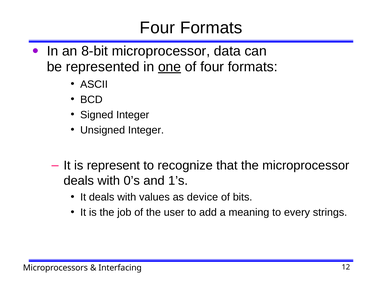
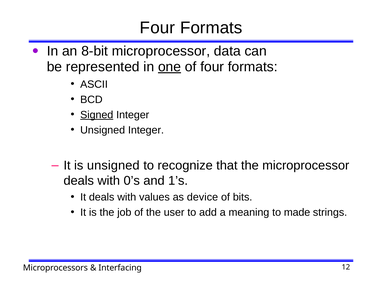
Signed underline: none -> present
is represent: represent -> unsigned
every: every -> made
